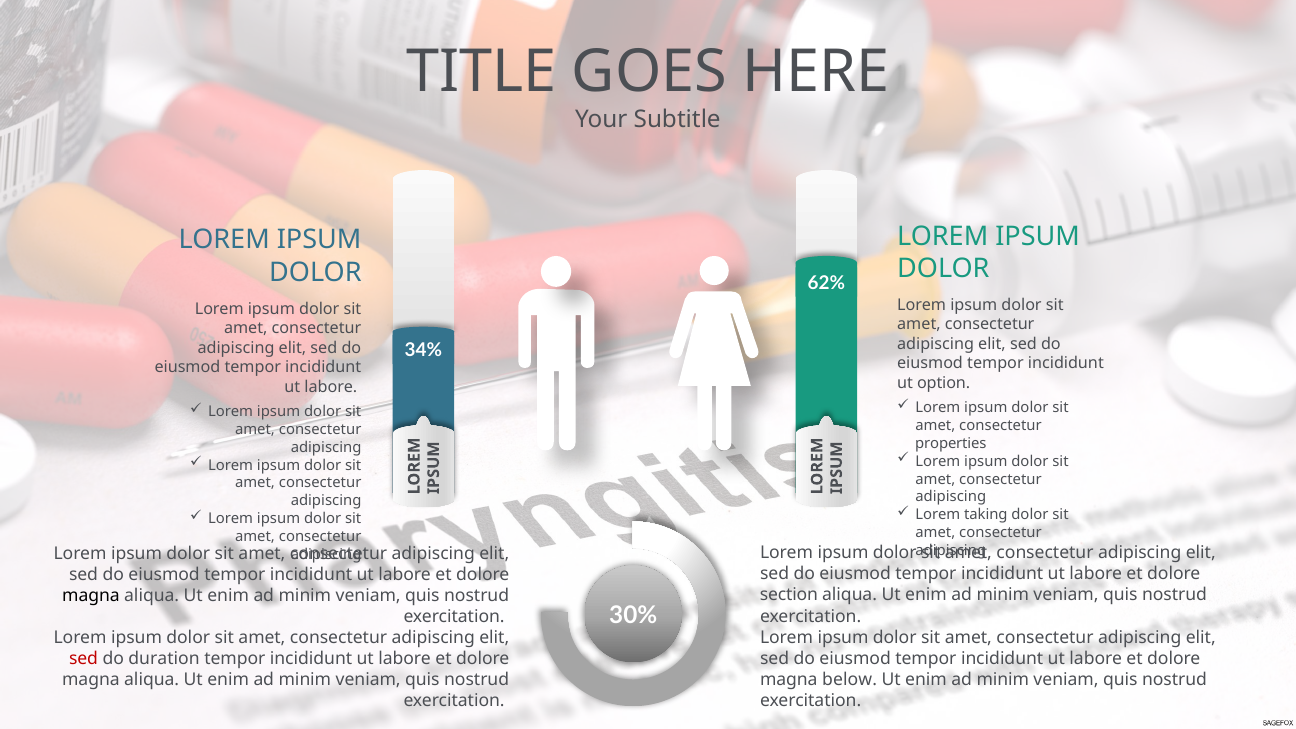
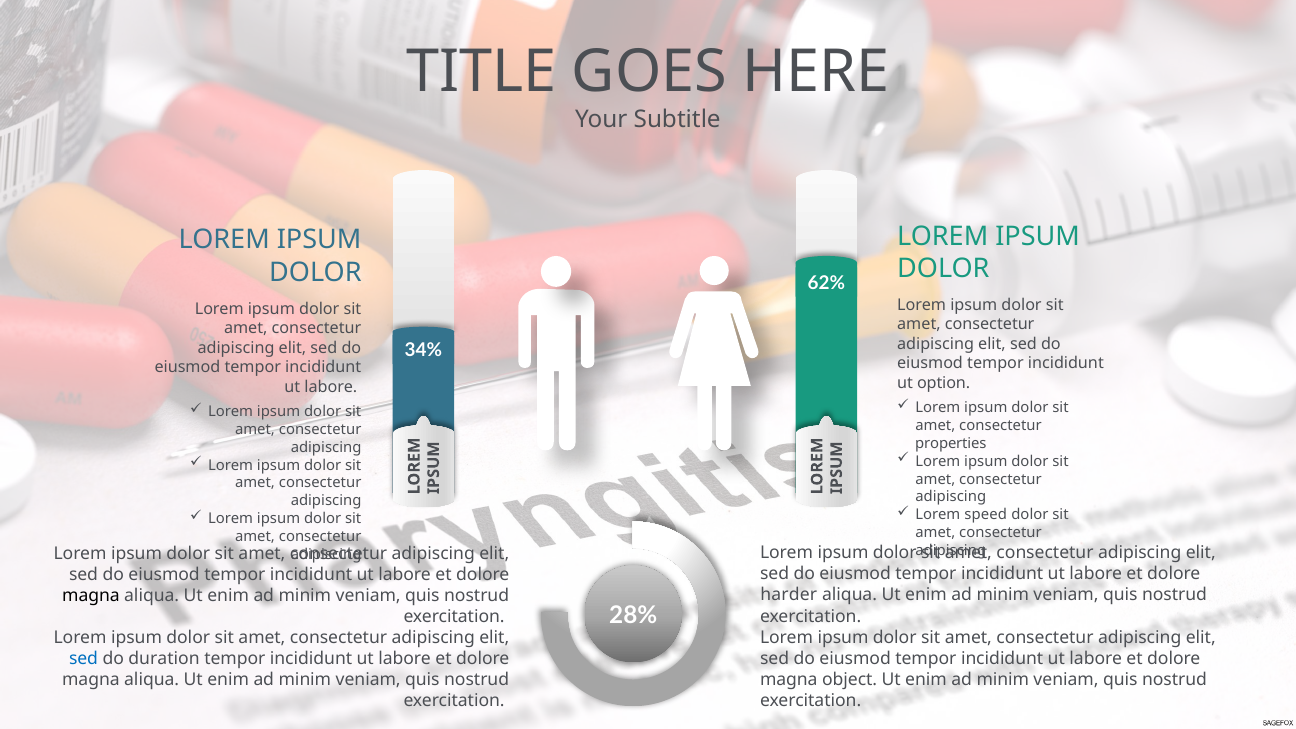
taking: taking -> speed
section: section -> harder
30%: 30% -> 28%
sed at (84, 659) colour: red -> blue
below: below -> object
